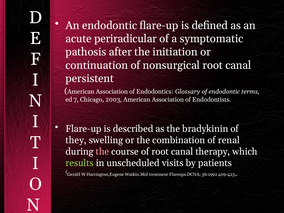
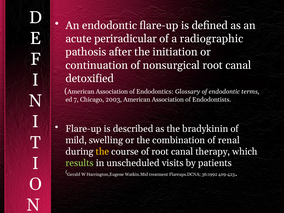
symptomatic: symptomatic -> radiographic
persistent: persistent -> detoxified
they: they -> mild
the at (102, 152) colour: pink -> yellow
